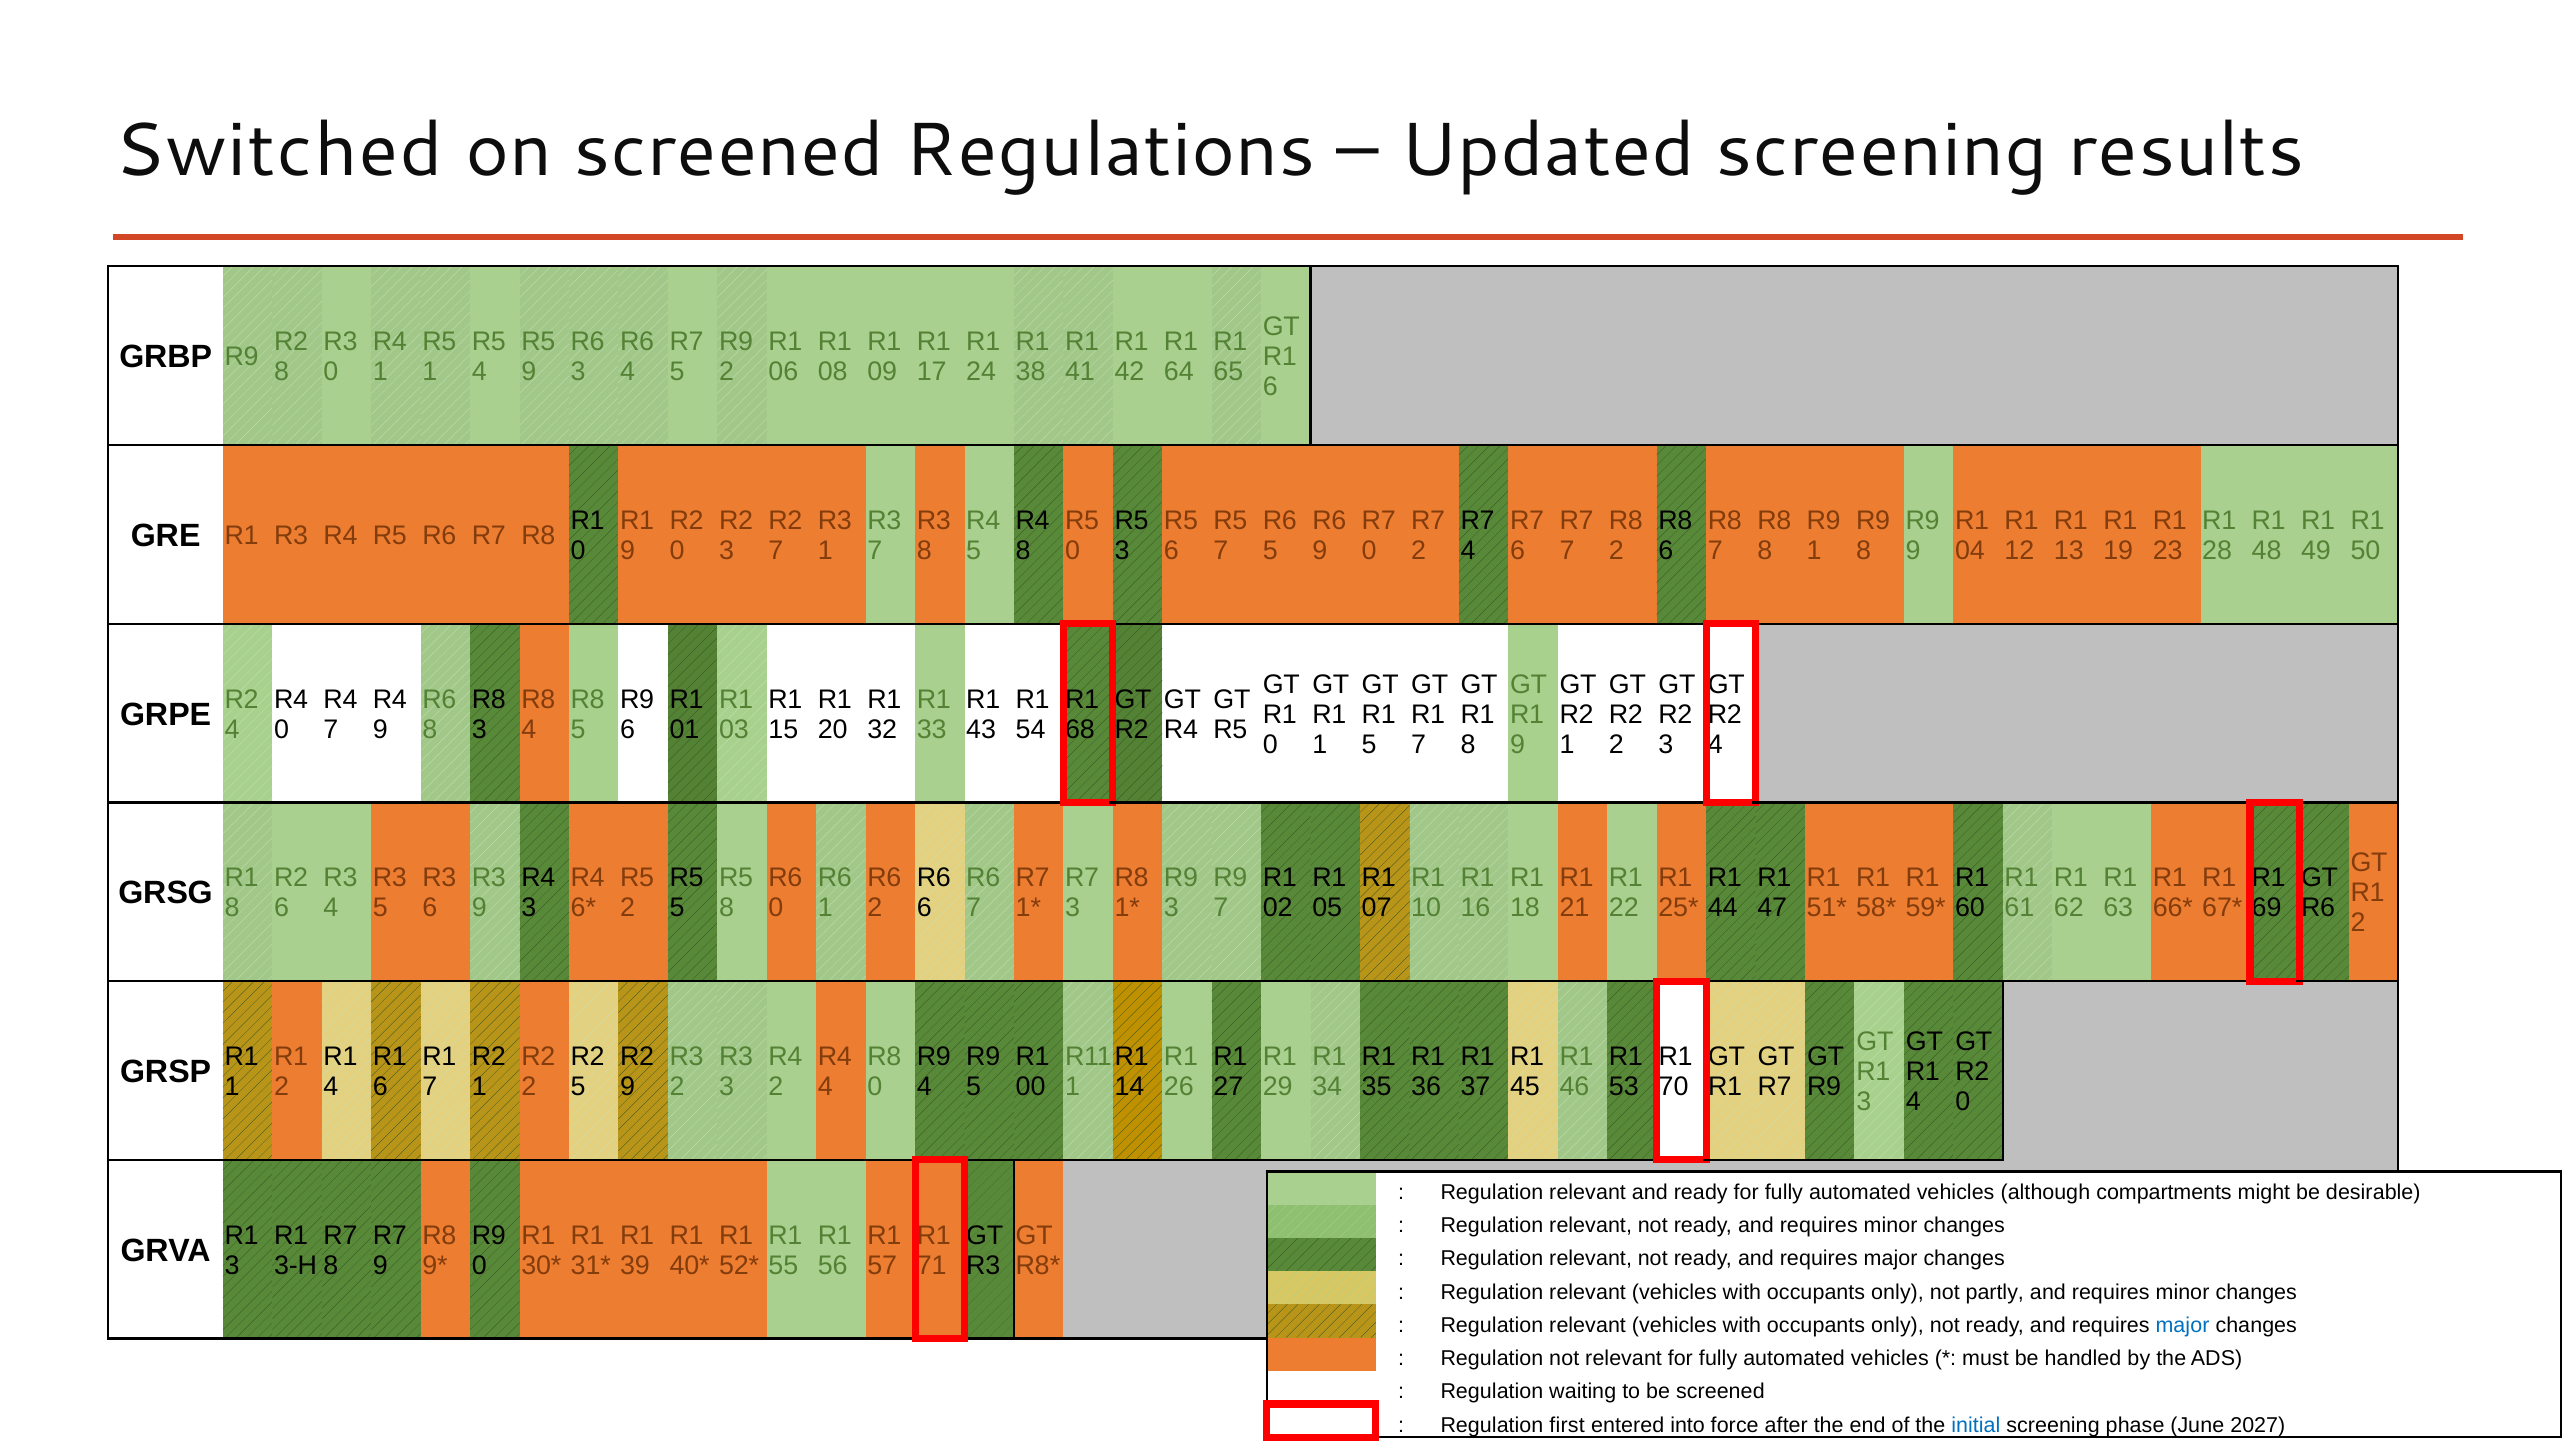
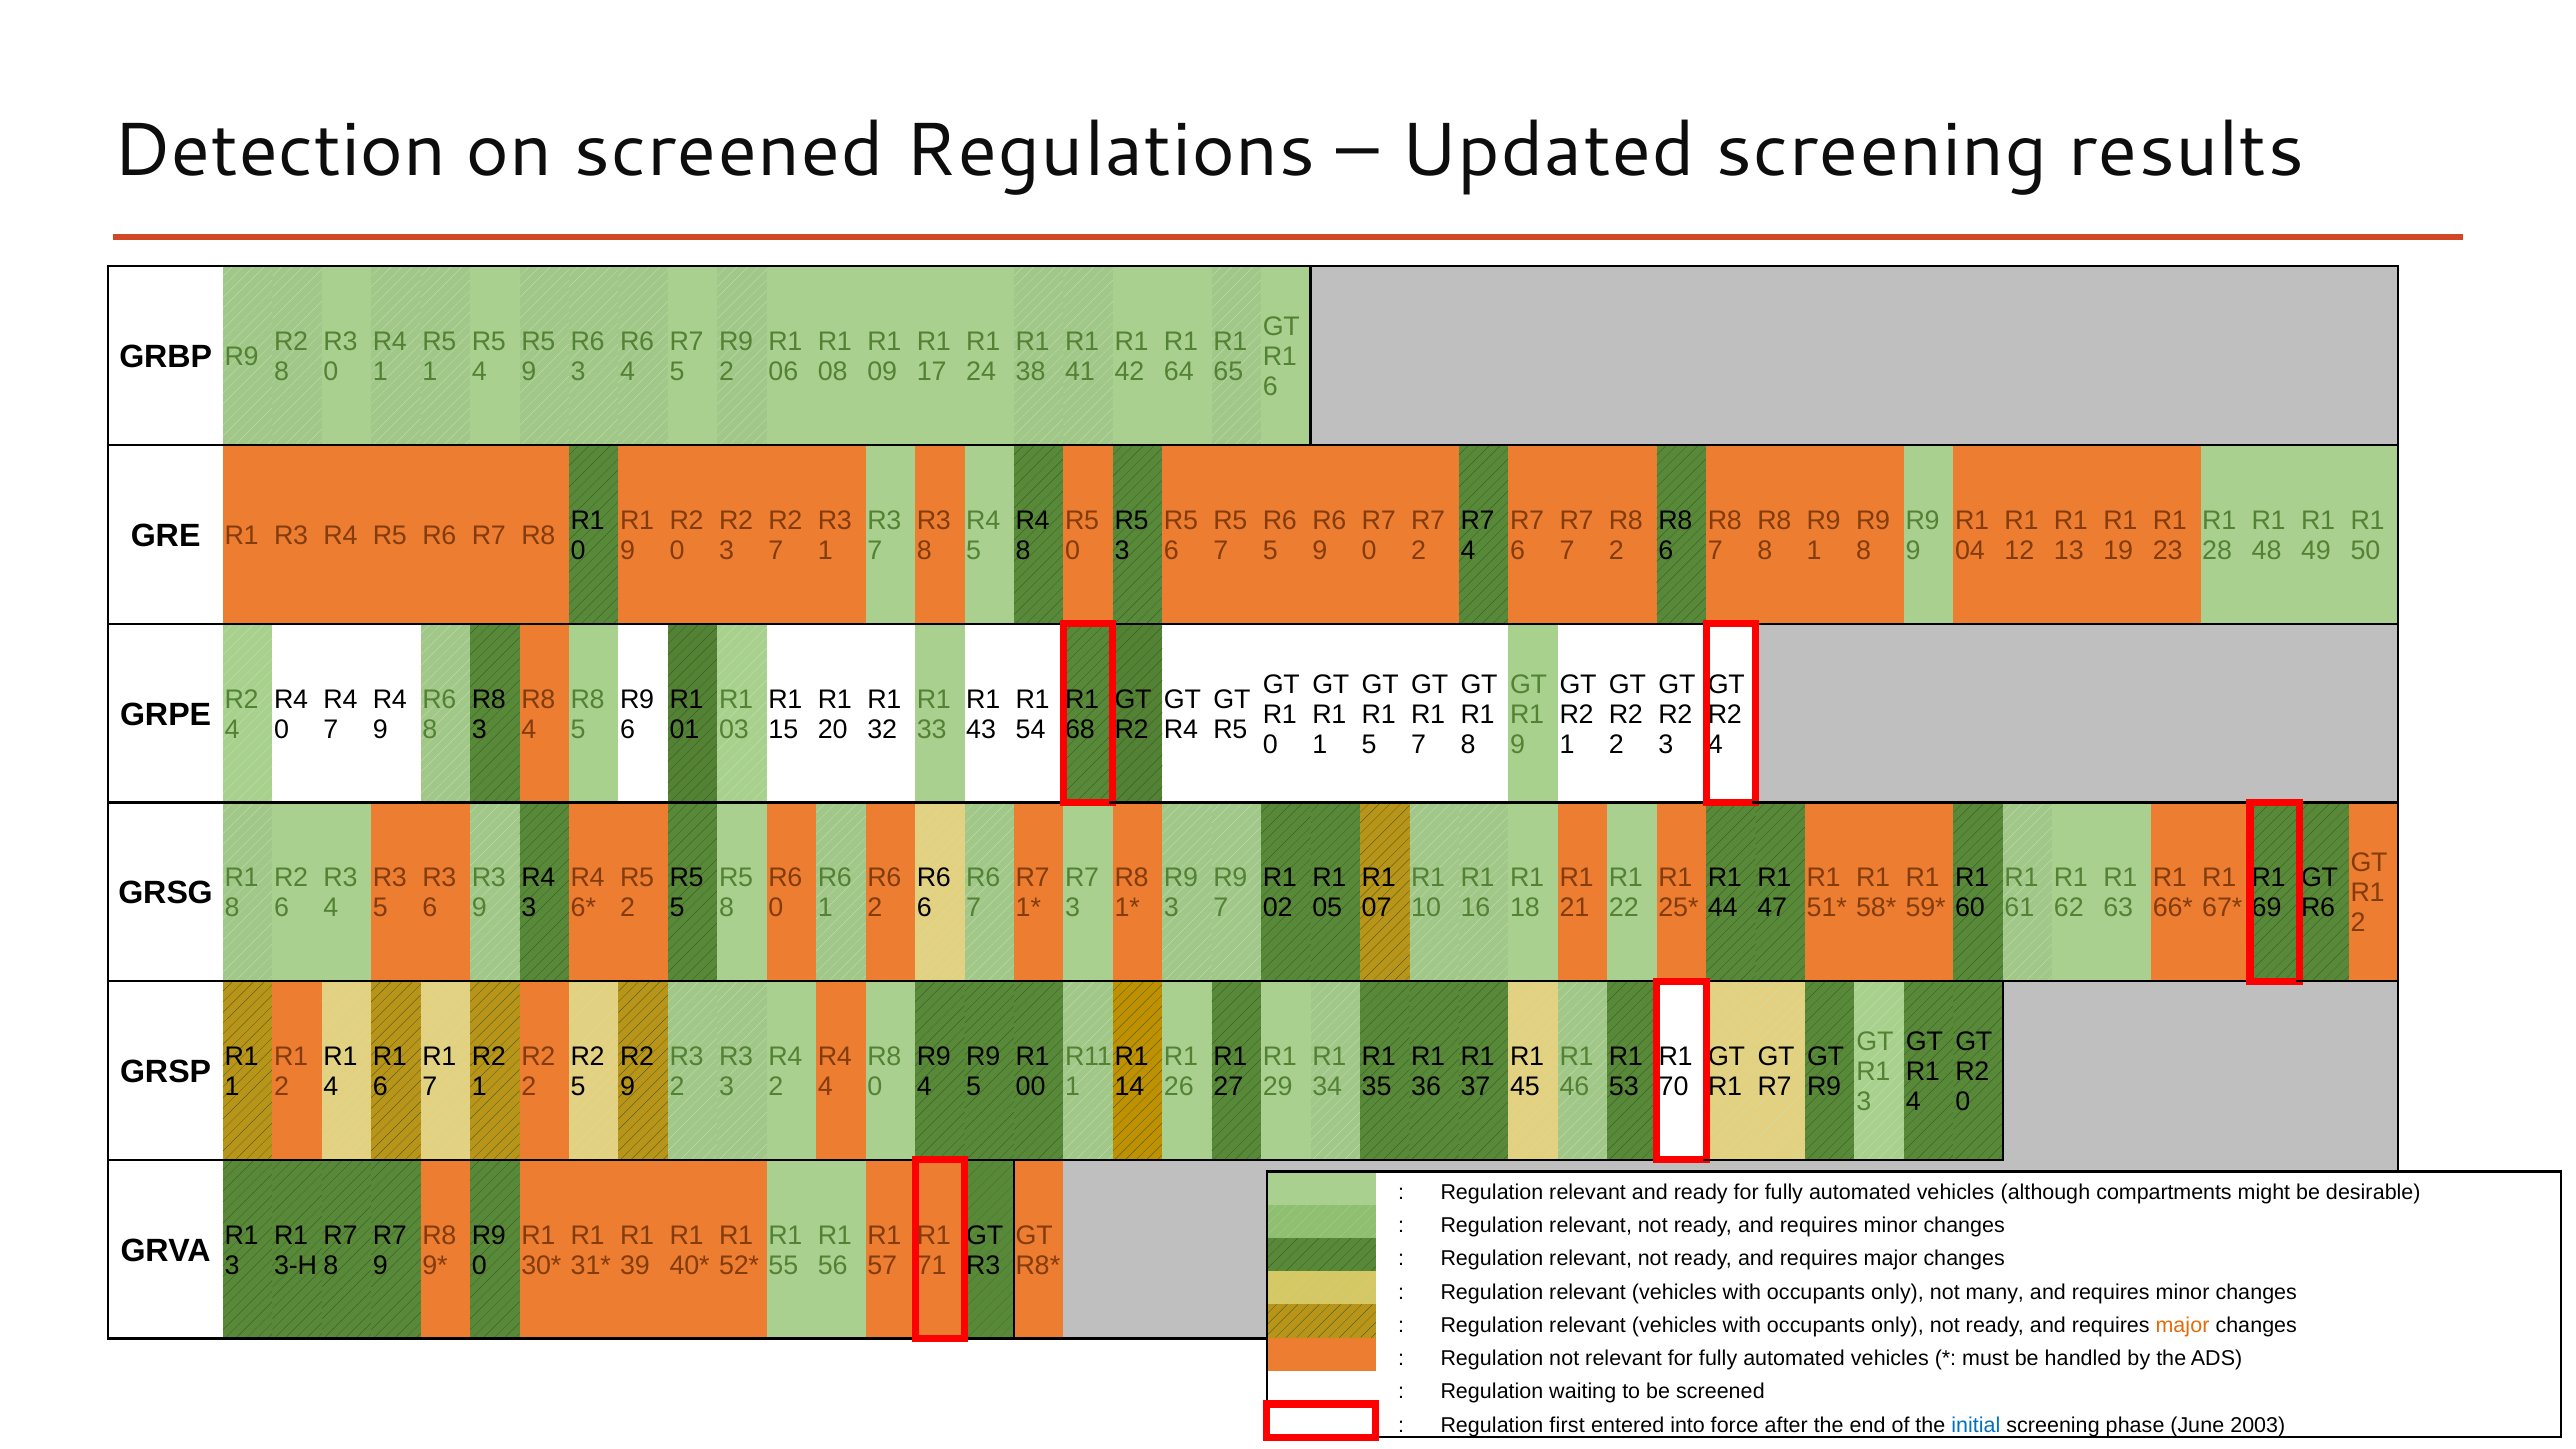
Switched: Switched -> Detection
partly: partly -> many
major at (2183, 1325) colour: blue -> orange
2027: 2027 -> 2003
